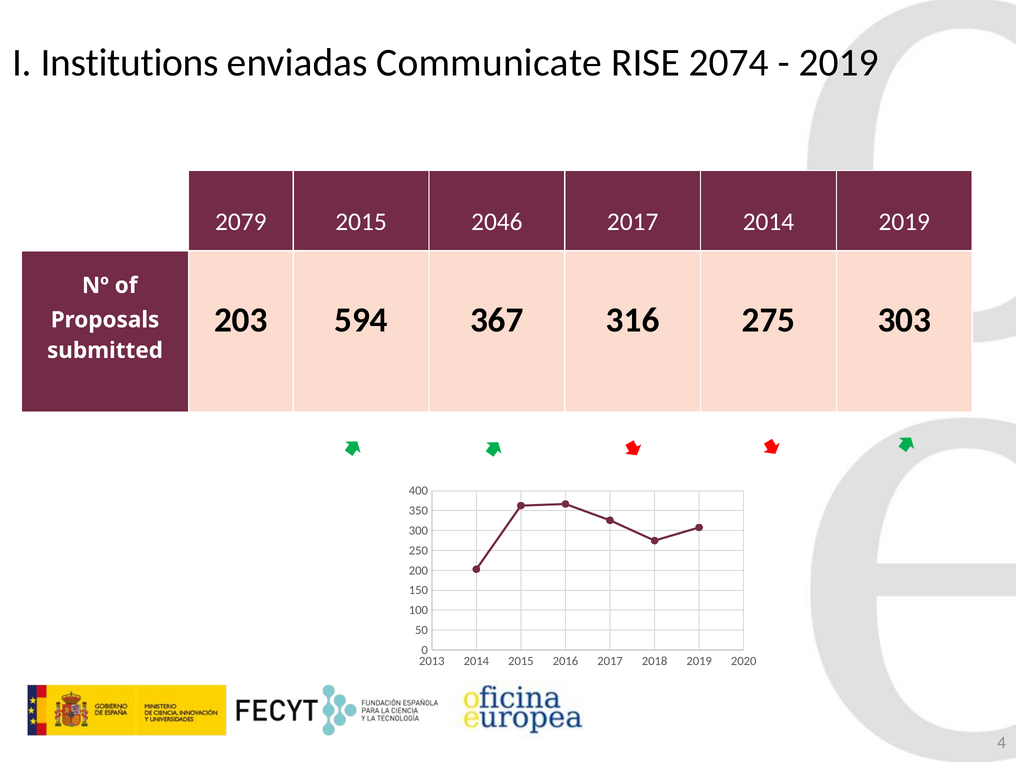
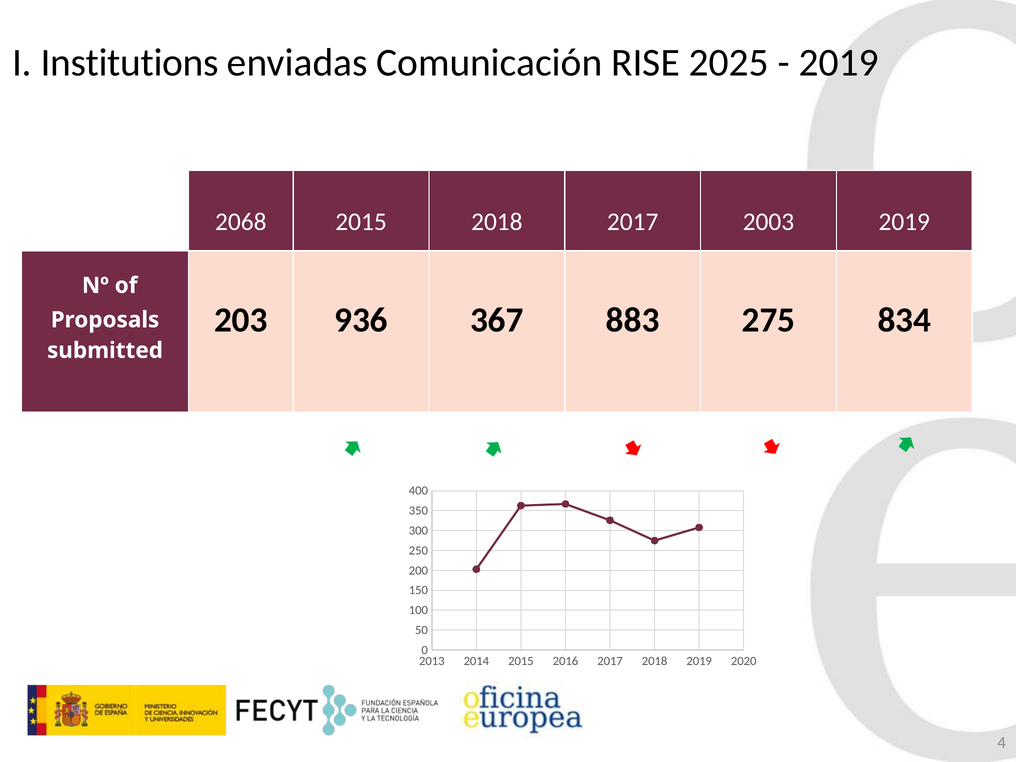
Communicate: Communicate -> Comunicación
2074: 2074 -> 2025
2079: 2079 -> 2068
2015 2046: 2046 -> 2018
2017 2014: 2014 -> 2003
594: 594 -> 936
316: 316 -> 883
303: 303 -> 834
